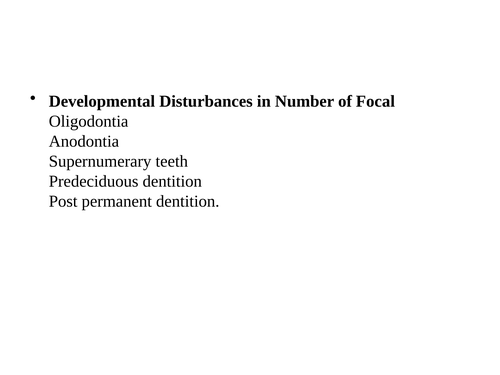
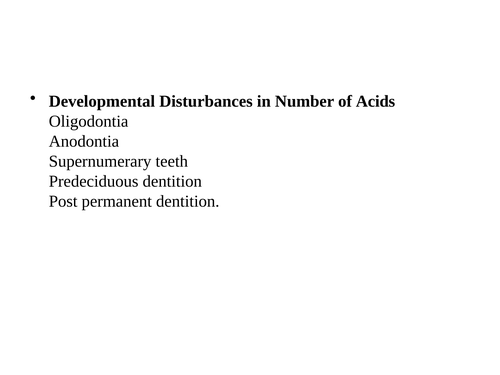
Focal: Focal -> Acids
